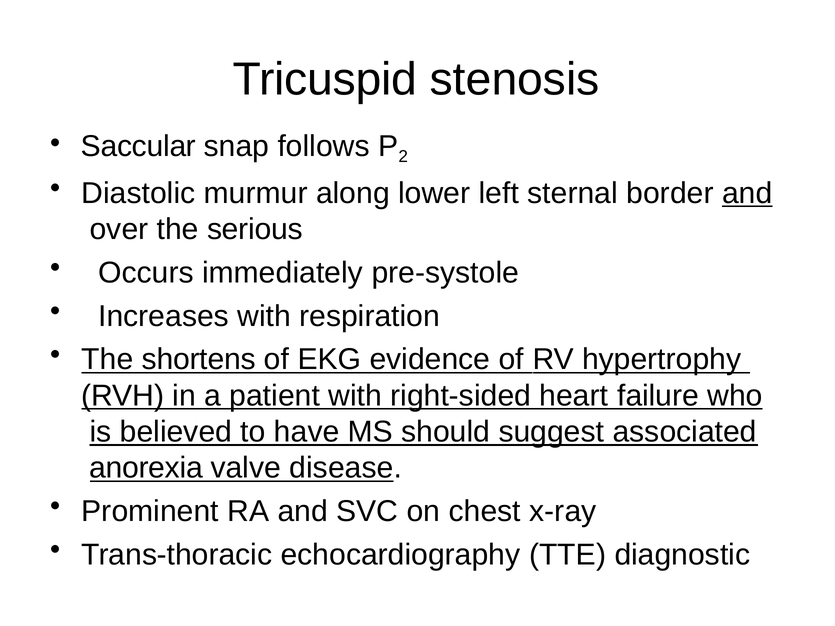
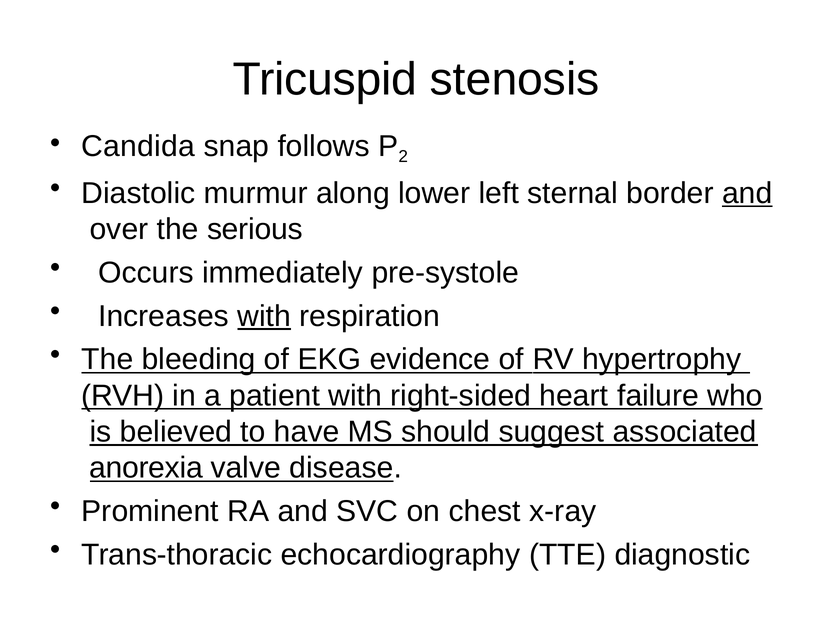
Saccular: Saccular -> Candida
with at (264, 316) underline: none -> present
shortens: shortens -> bleeding
